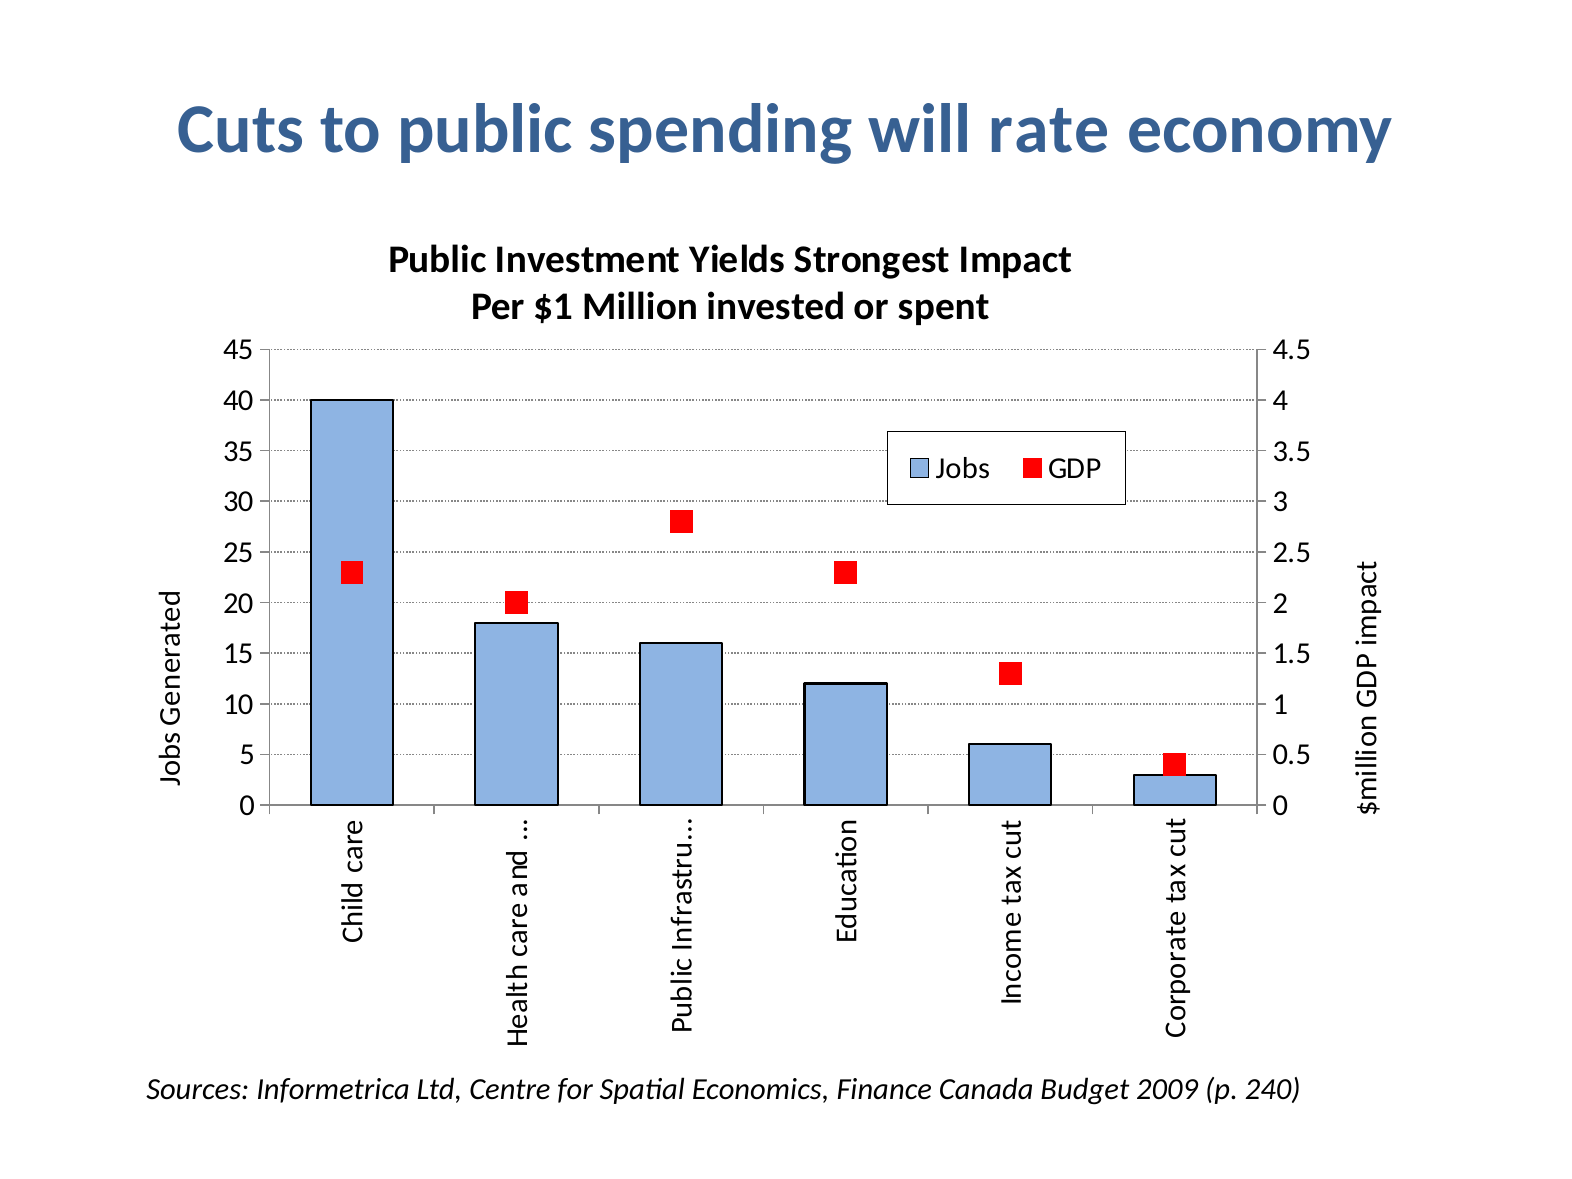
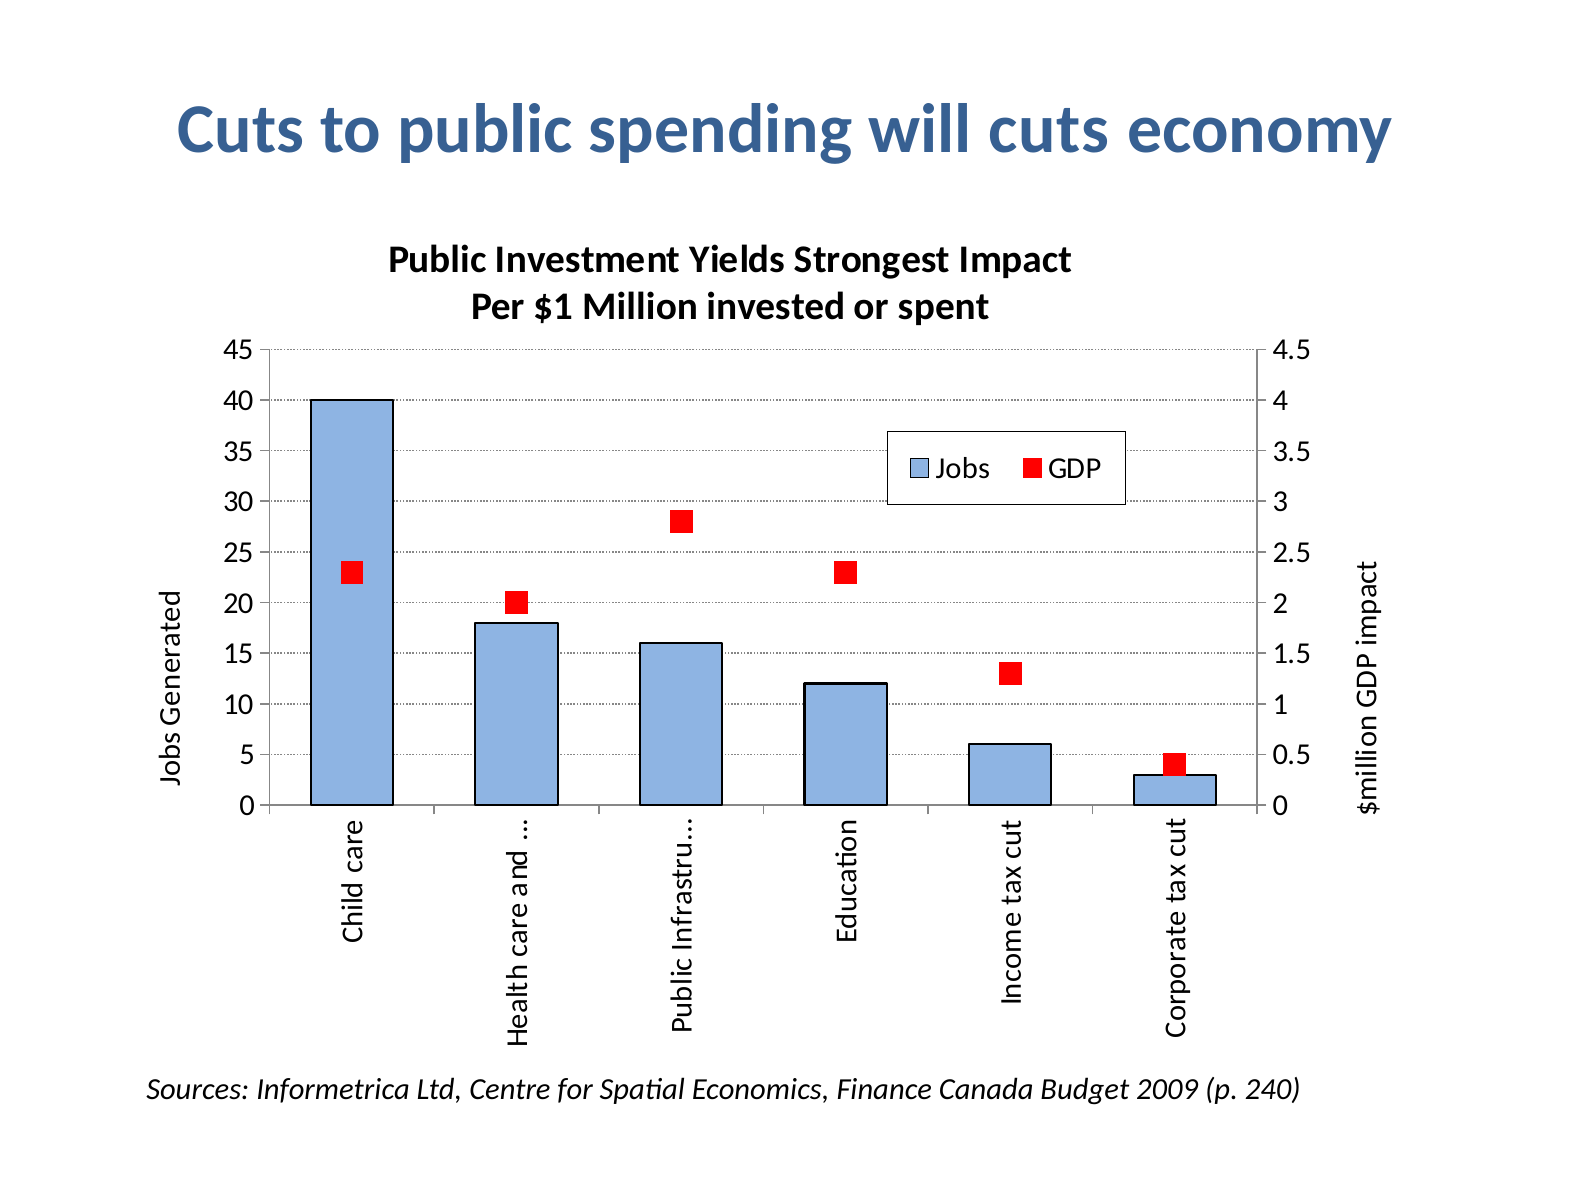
will rate: rate -> cuts
